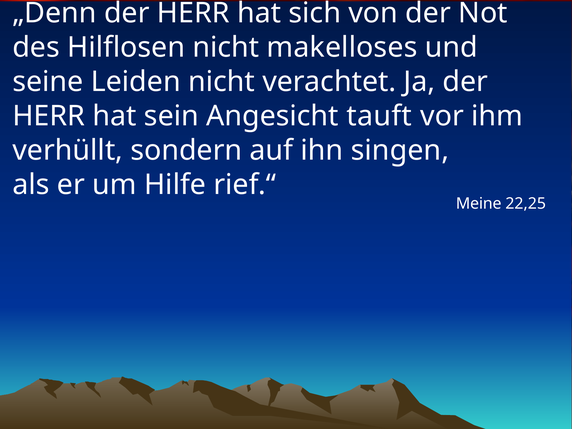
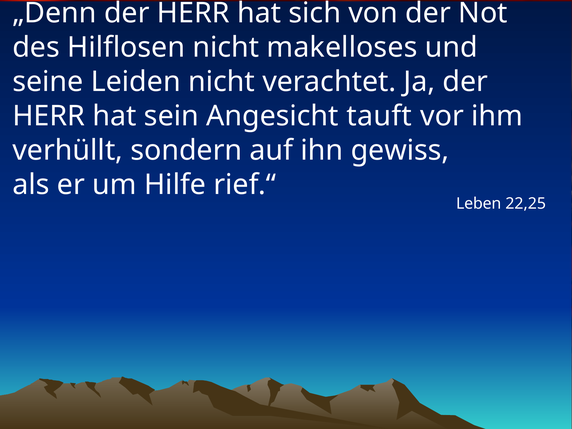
singen: singen -> gewiss
Meine: Meine -> Leben
